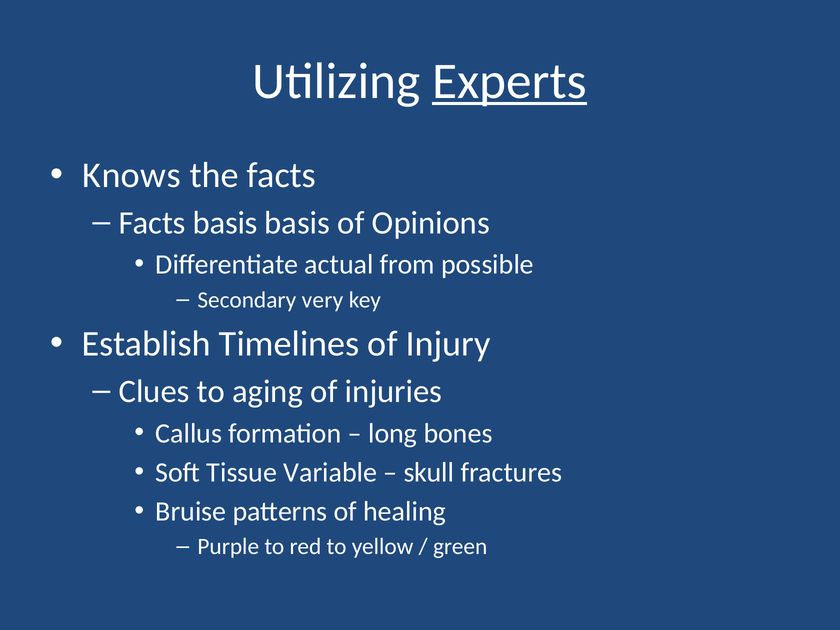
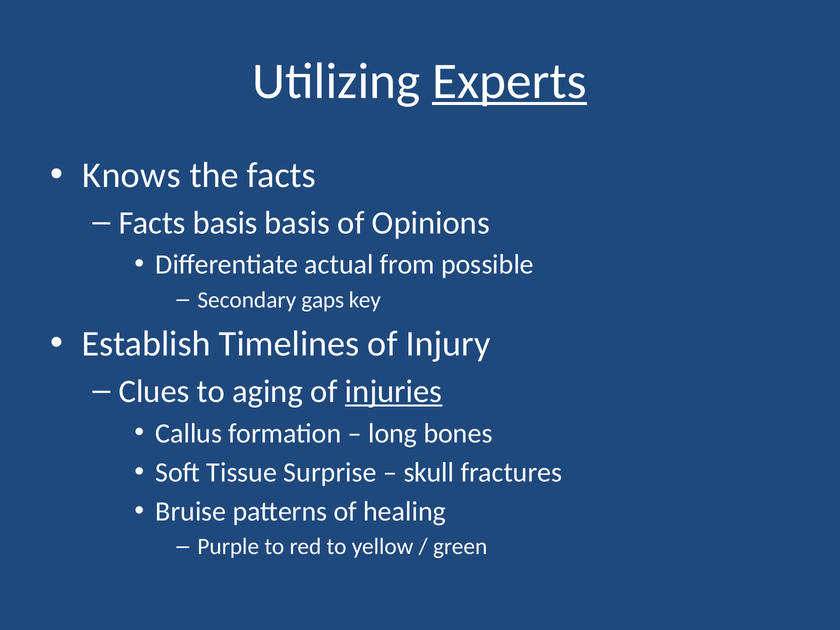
very: very -> gaps
injuries underline: none -> present
Variable: Variable -> Surprise
